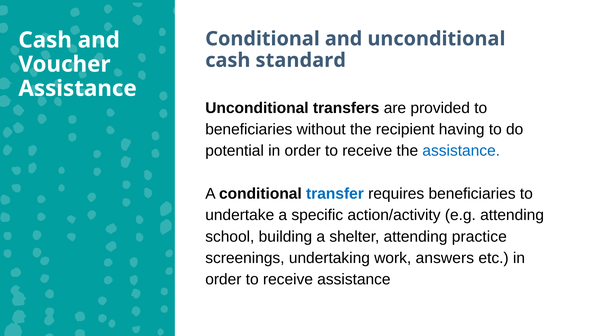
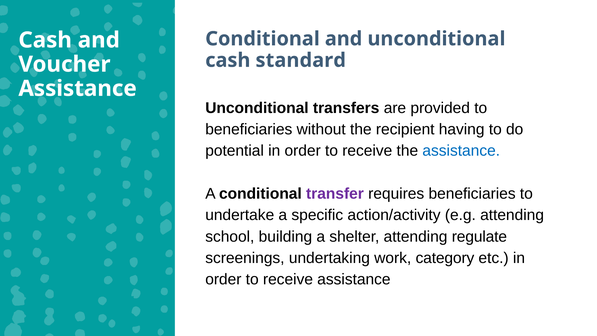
transfer colour: blue -> purple
practice: practice -> regulate
answers: answers -> category
